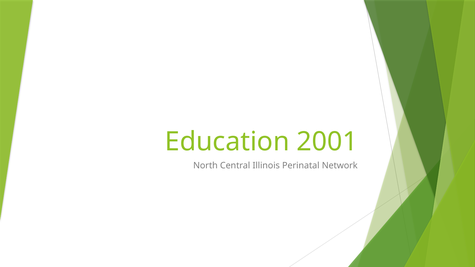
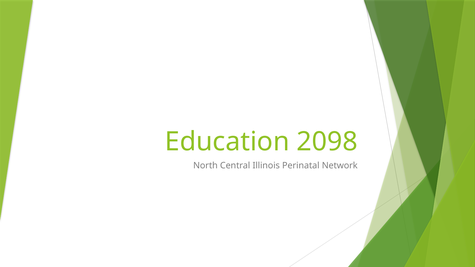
2001: 2001 -> 2098
